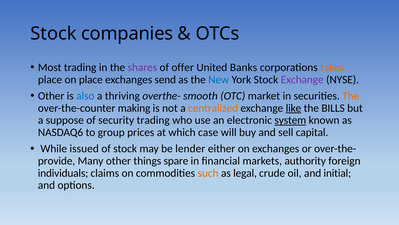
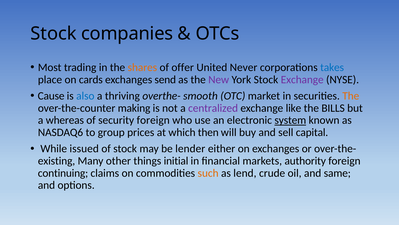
shares colour: purple -> orange
Banks: Banks -> Never
takes colour: orange -> blue
on place: place -> cards
New colour: blue -> purple
Other at (51, 96): Other -> Cause
centralized colour: orange -> purple
like underline: present -> none
suppose: suppose -> whereas
security trading: trading -> foreign
case: case -> then
provide: provide -> existing
spare: spare -> initial
individuals: individuals -> continuing
legal: legal -> lend
initial: initial -> same
